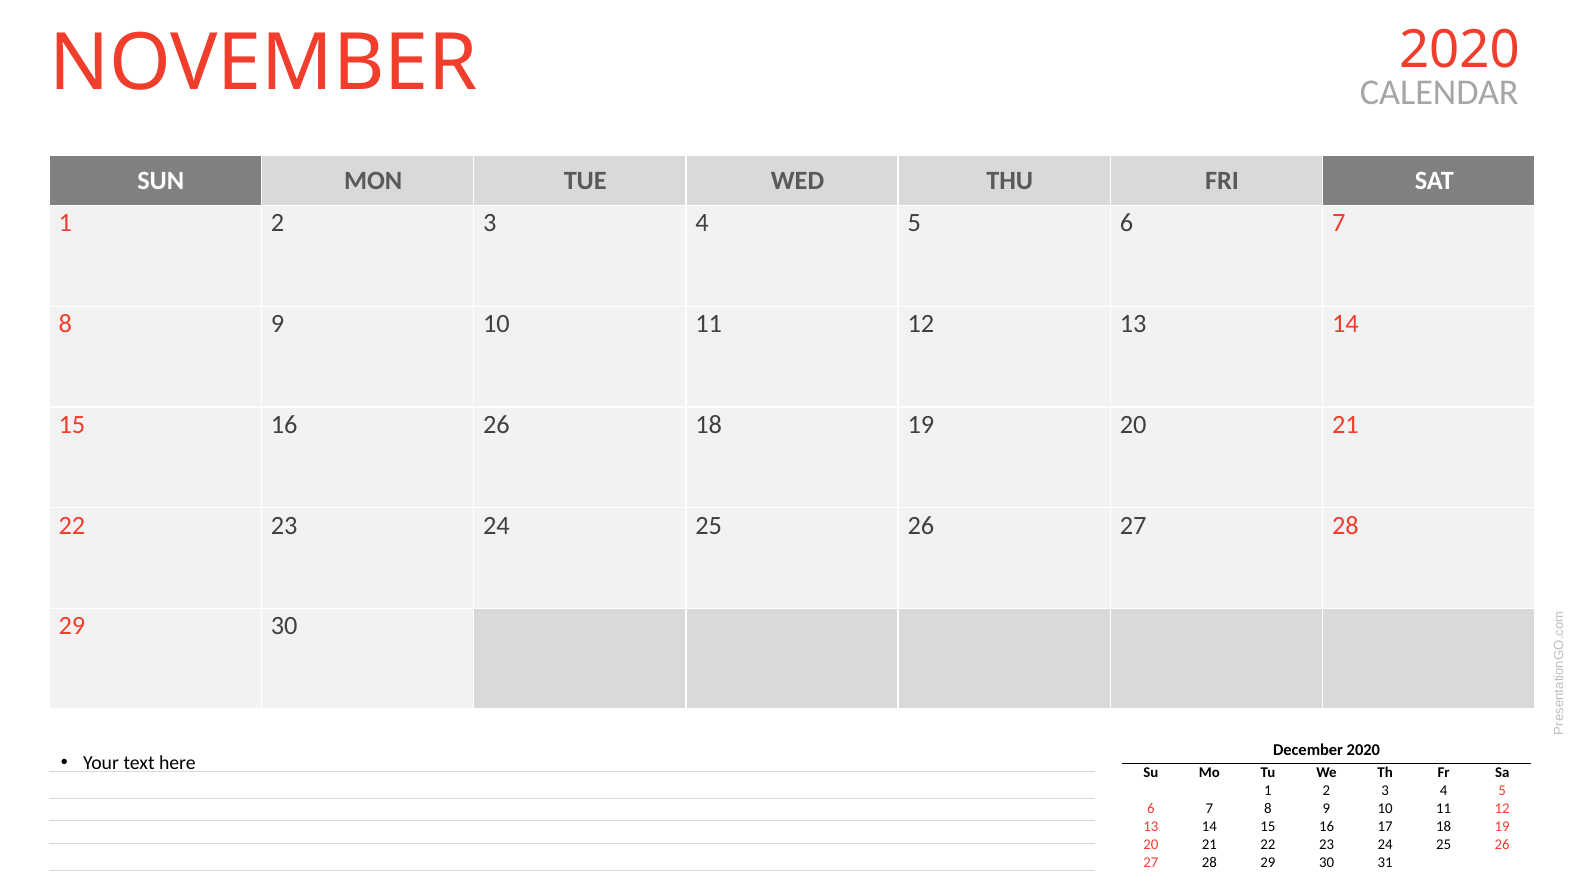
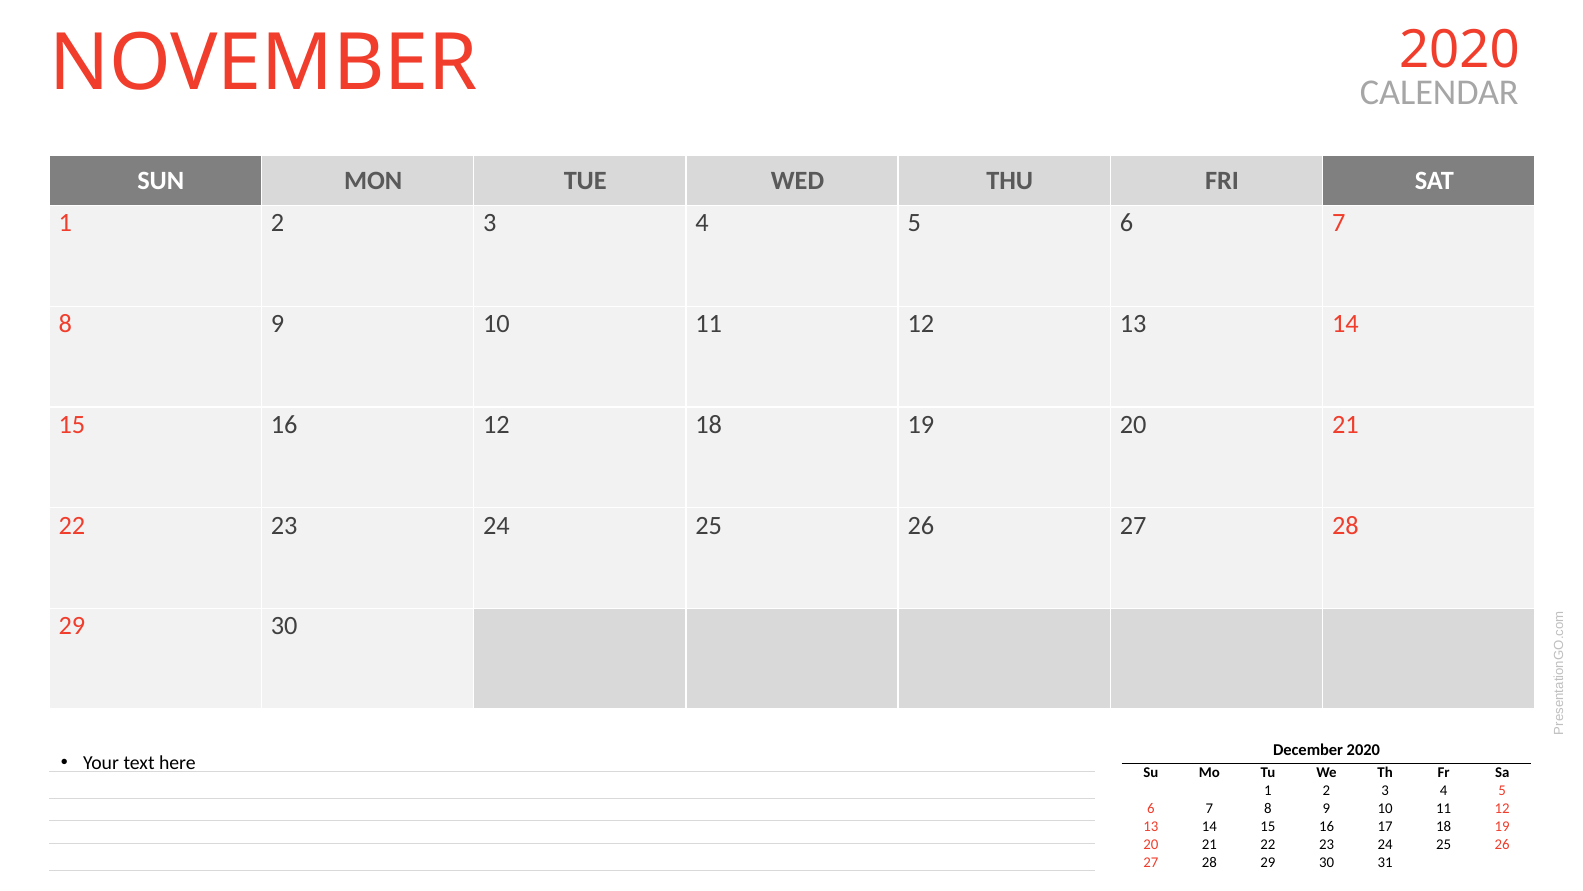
16 26: 26 -> 12
